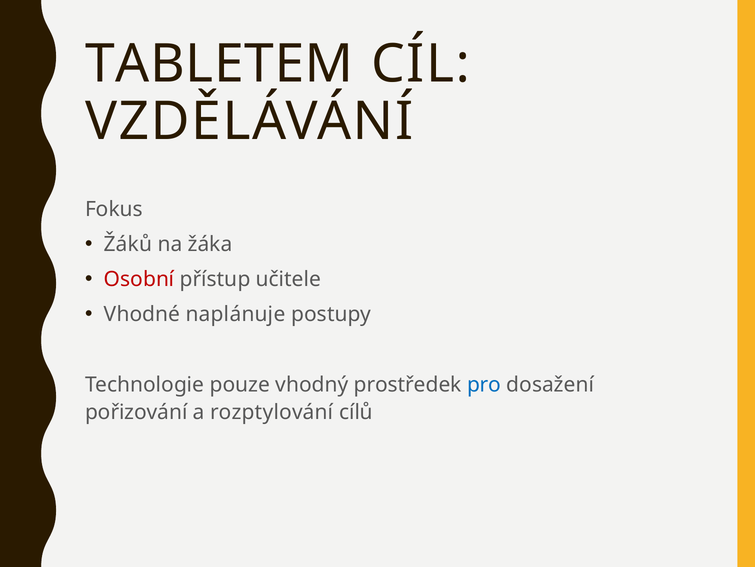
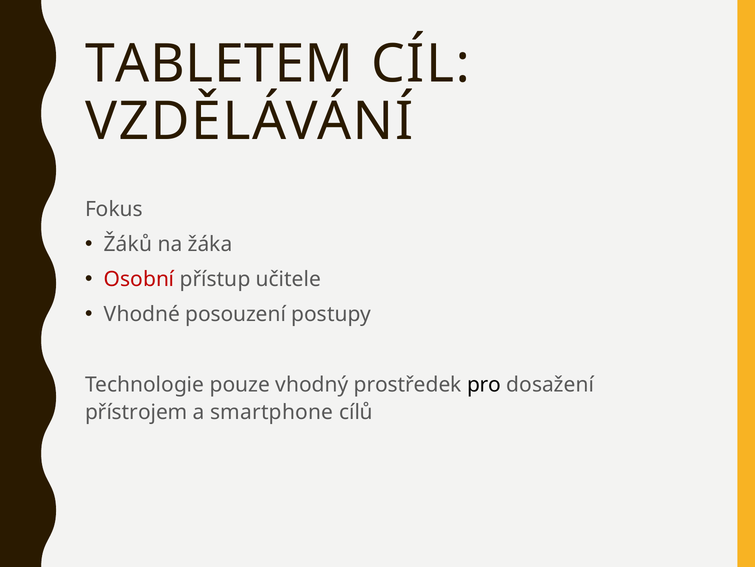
naplánuje: naplánuje -> posouzení
pro colour: blue -> black
pořizování: pořizování -> přístrojem
rozptylování: rozptylování -> smartphone
